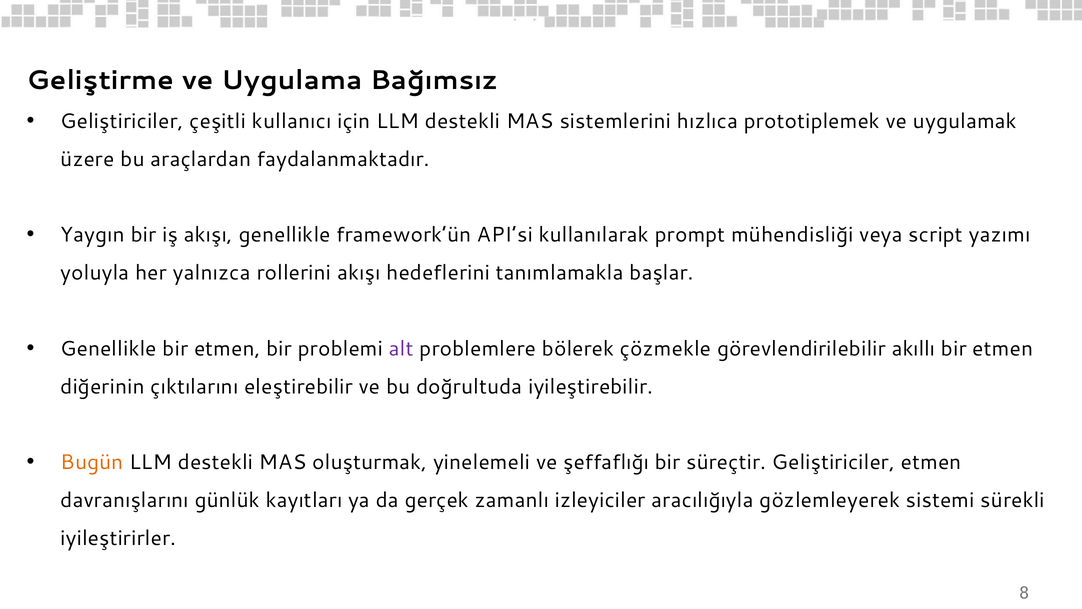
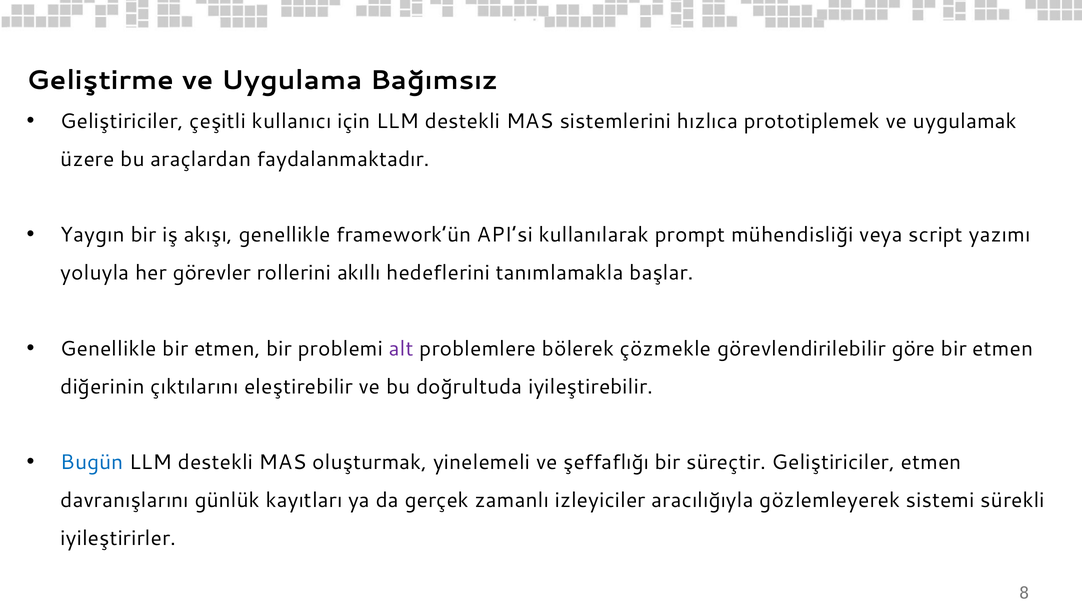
yalnızca: yalnızca -> görevler
rollerini akışı: akışı -> akıllı
akıllı: akıllı -> göre
Bugün colour: orange -> blue
